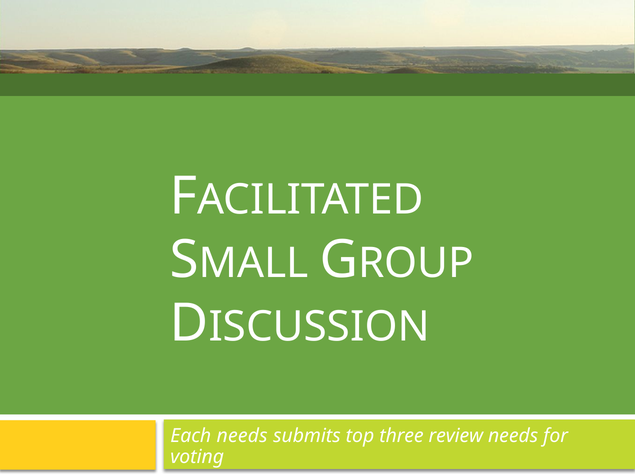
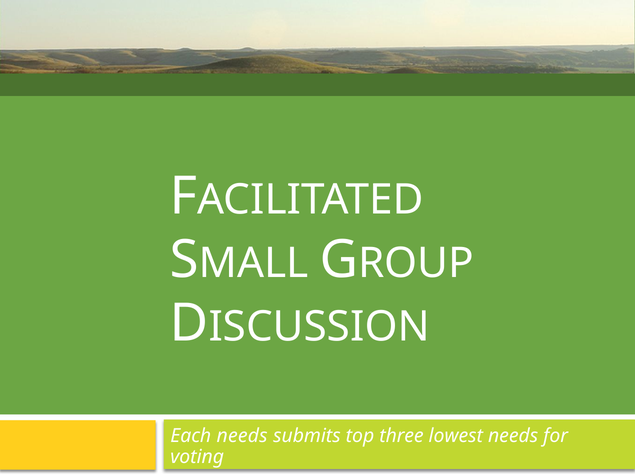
review: review -> lowest
